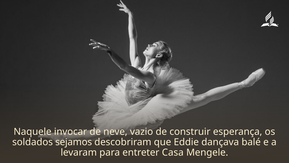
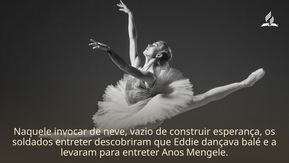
soldados sejamos: sejamos -> entreter
Casa: Casa -> Anos
